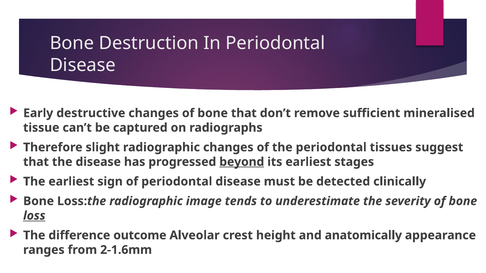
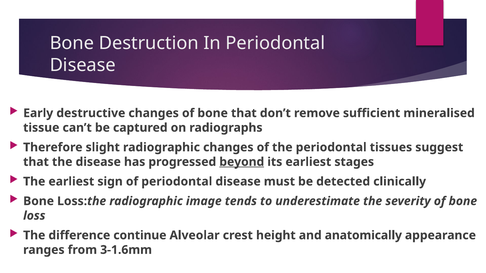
loss underline: present -> none
outcome: outcome -> continue
2-1.6mm: 2-1.6mm -> 3-1.6mm
